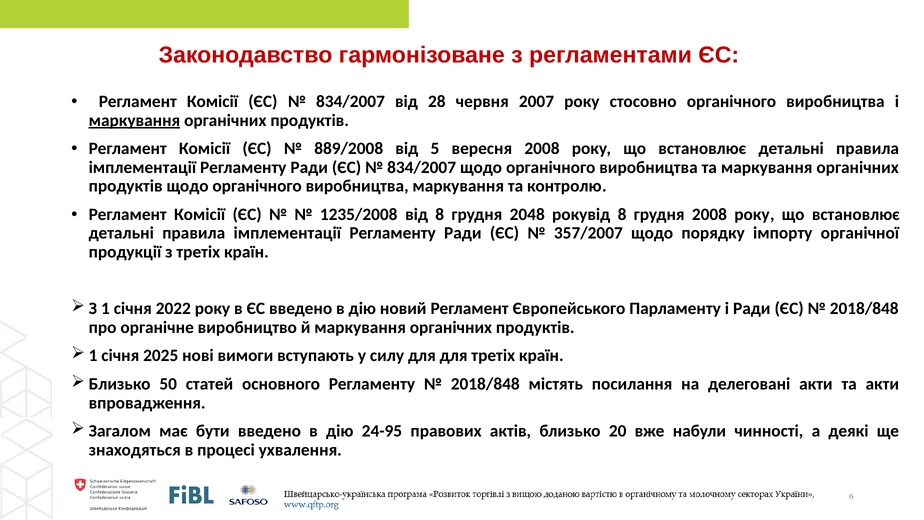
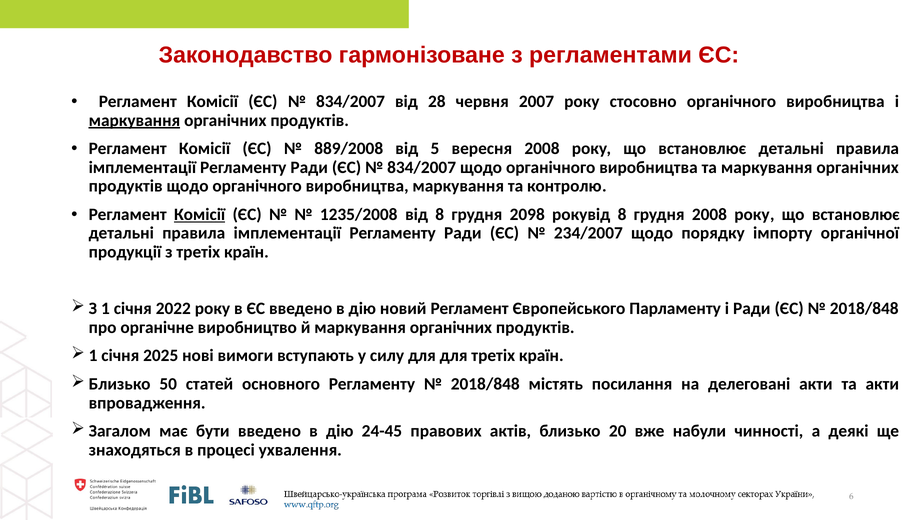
Комісії at (200, 214) underline: none -> present
2048: 2048 -> 2098
357/2007: 357/2007 -> 234/2007
24-95: 24-95 -> 24-45
